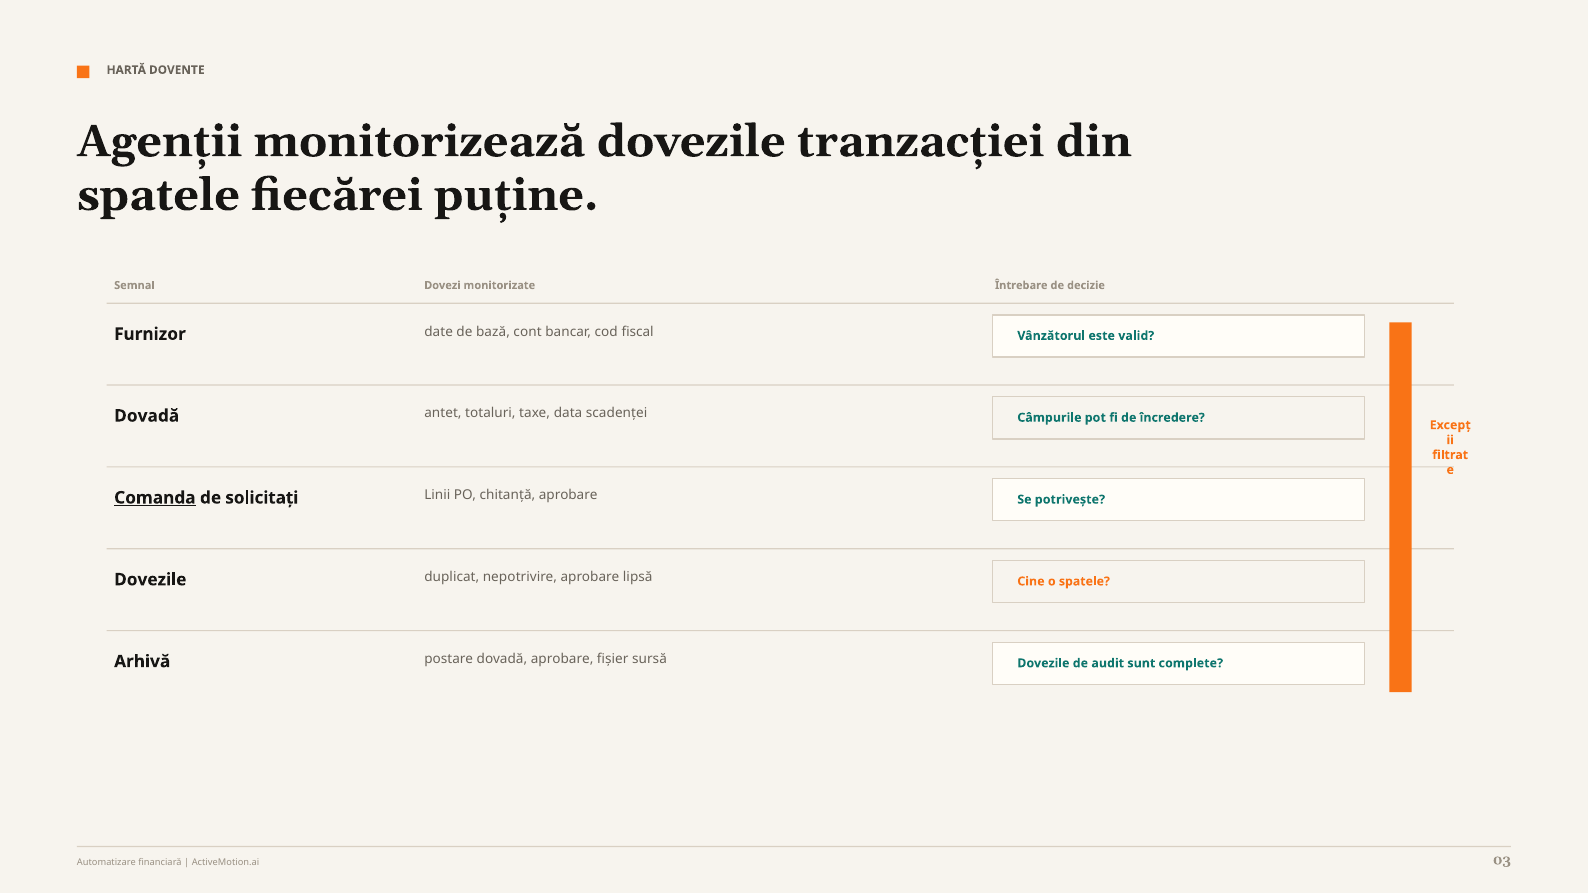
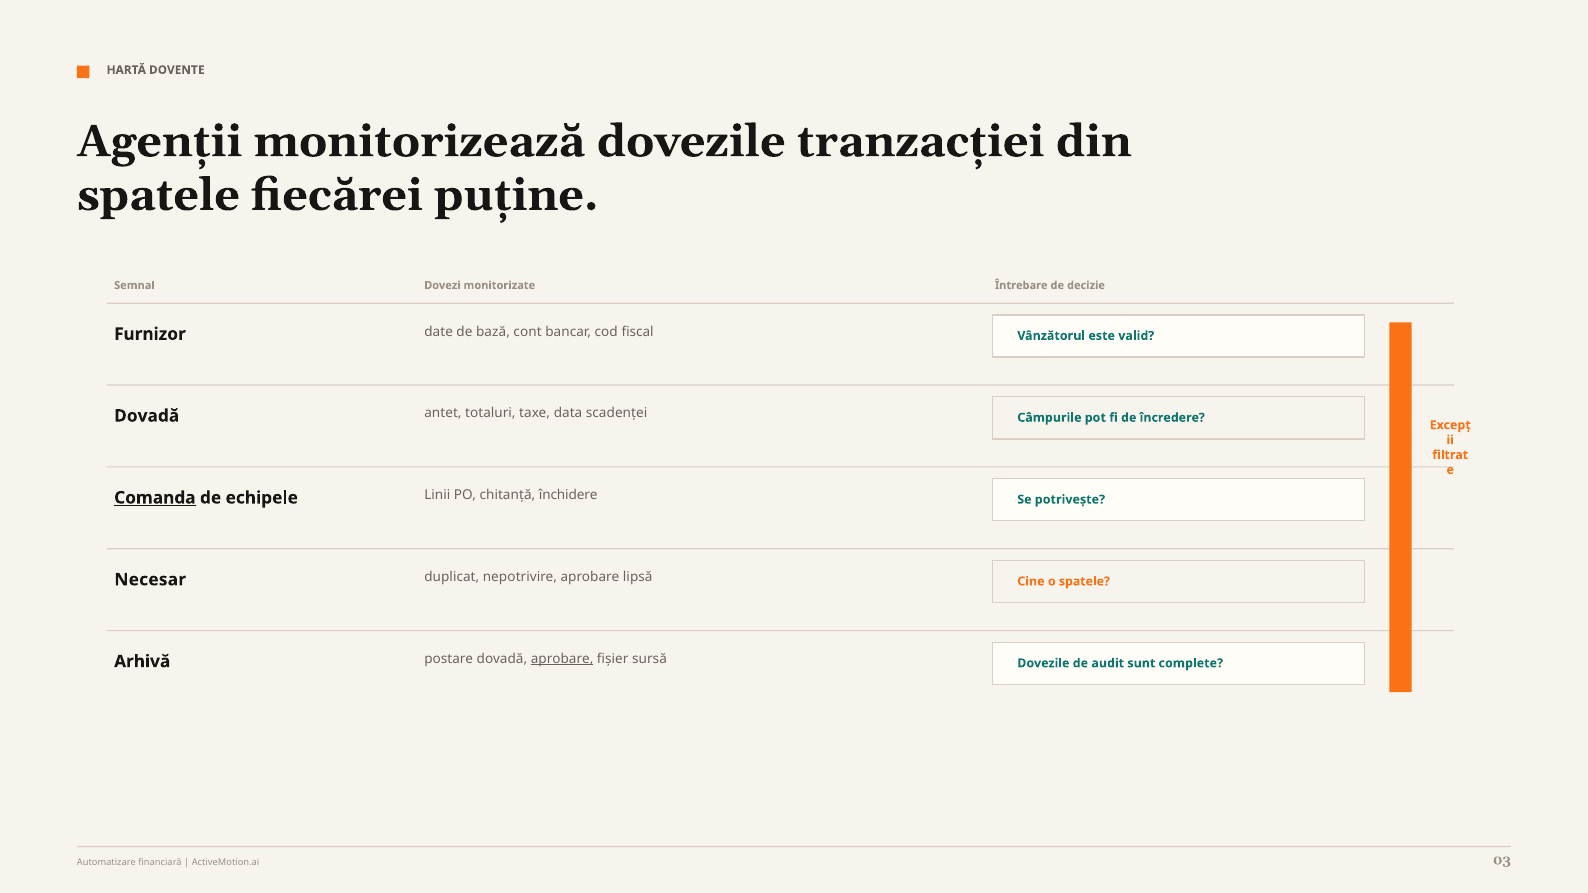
solicitați: solicitați -> echipele
chitanță aprobare: aprobare -> închidere
Dovezile at (150, 580): Dovezile -> Necesar
aprobare at (562, 659) underline: none -> present
